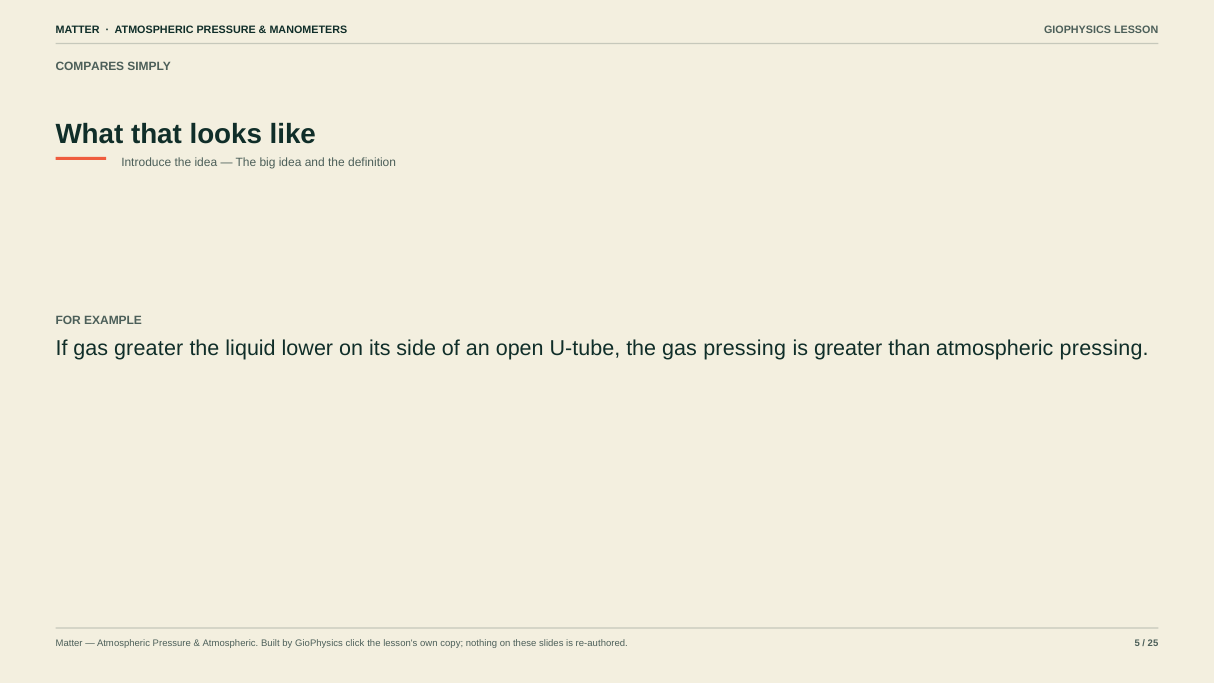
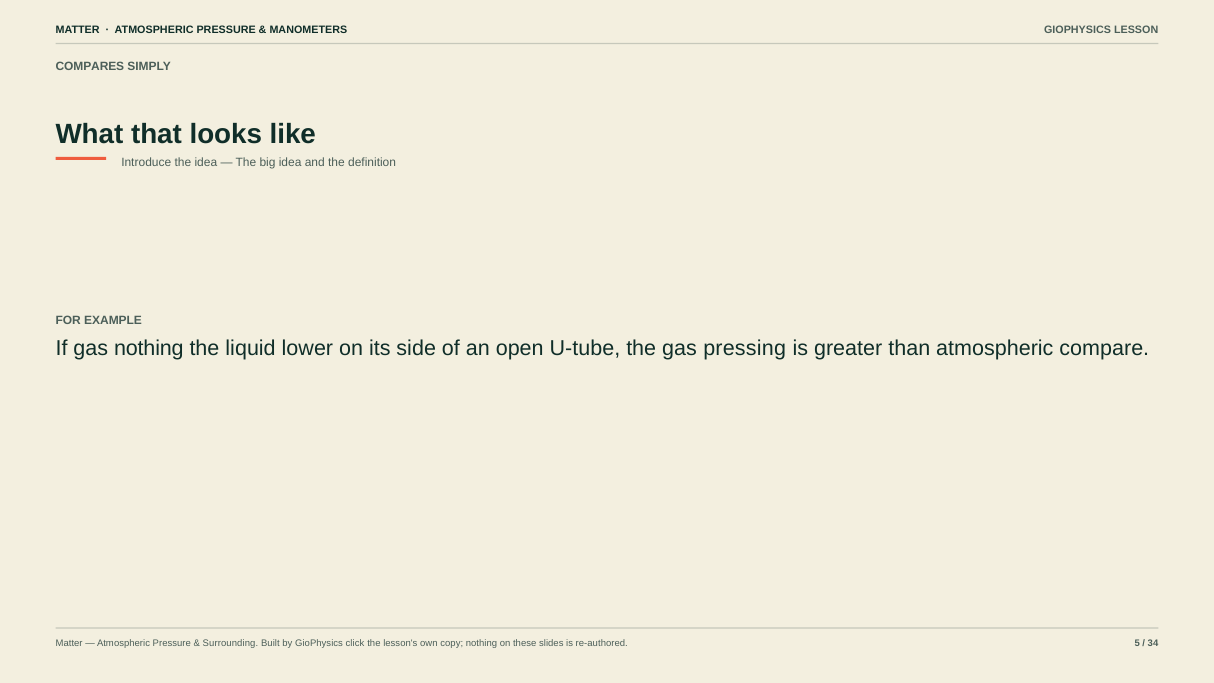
gas greater: greater -> nothing
atmospheric pressing: pressing -> compare
Atmospheric at (230, 644): Atmospheric -> Surrounding
25: 25 -> 34
